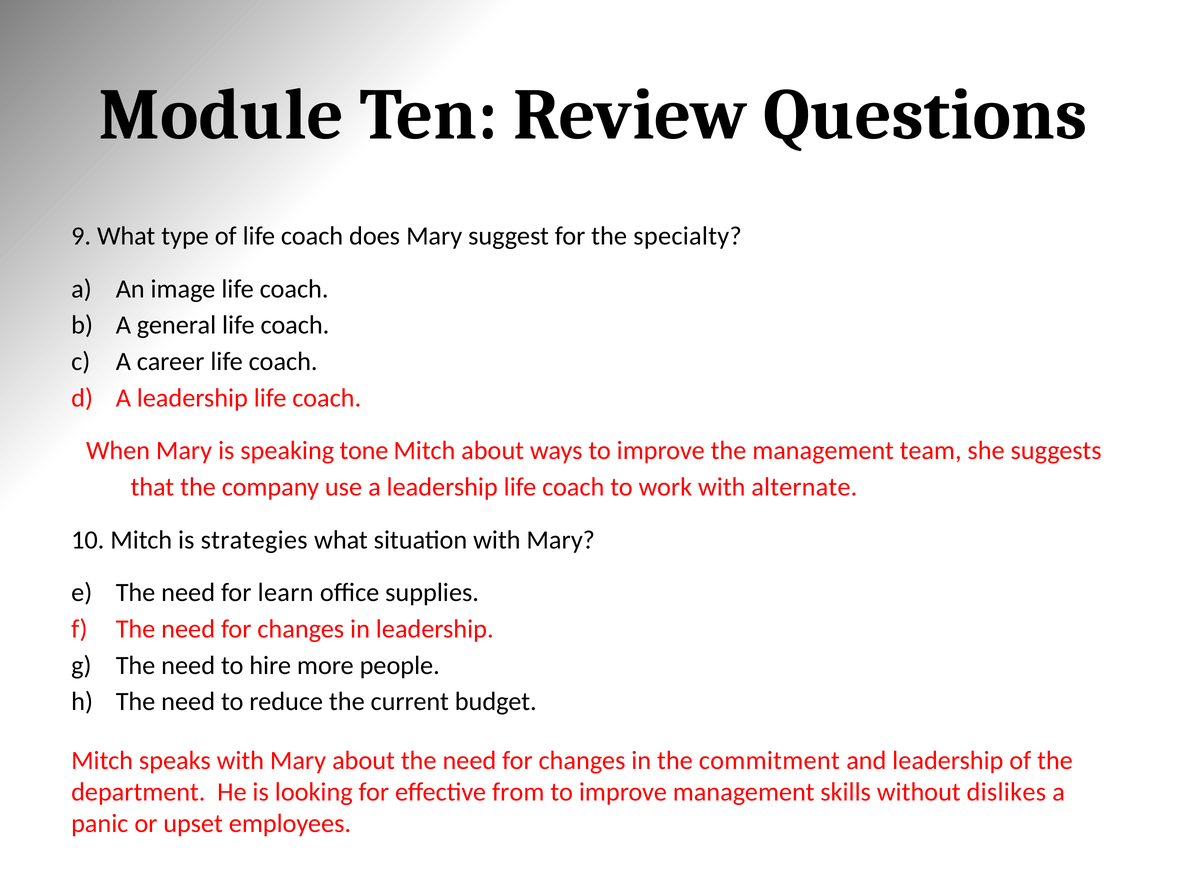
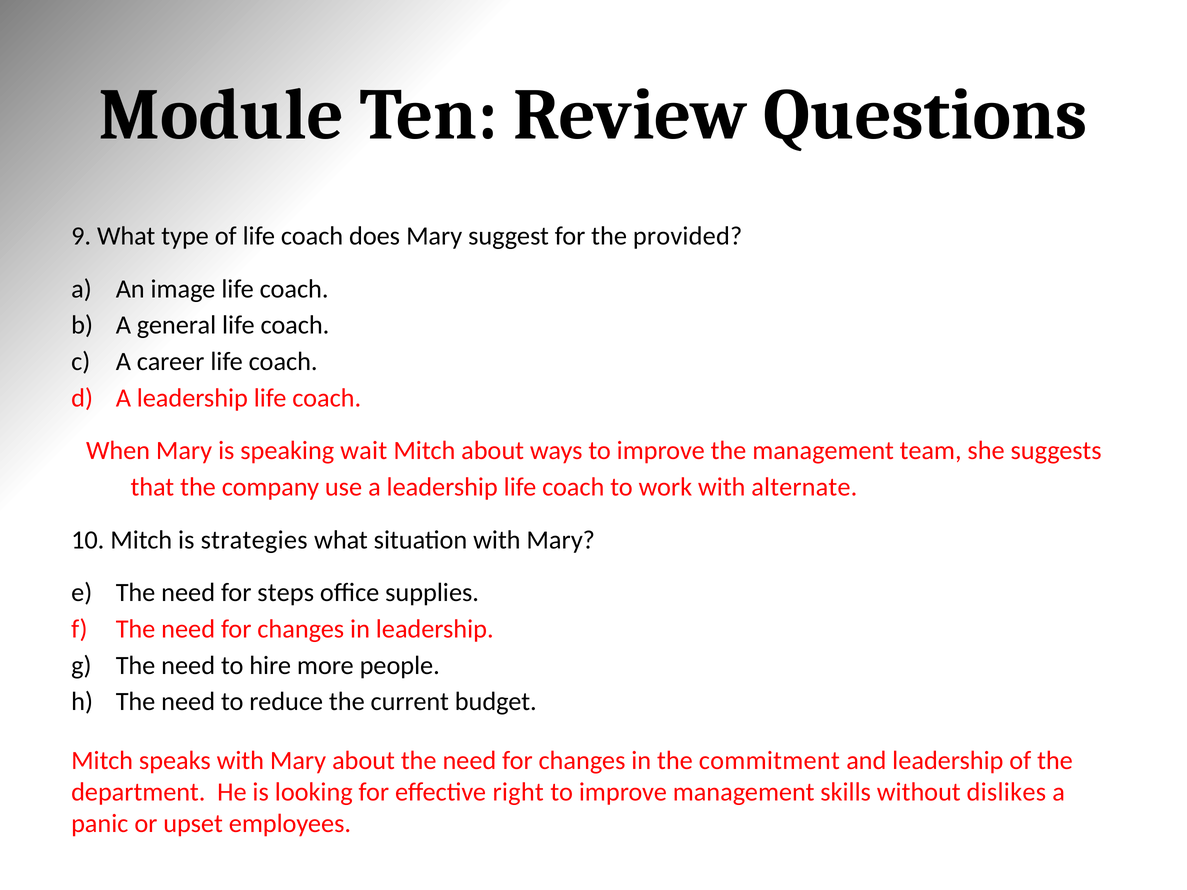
specialty: specialty -> provided
tone: tone -> wait
learn: learn -> steps
from: from -> right
